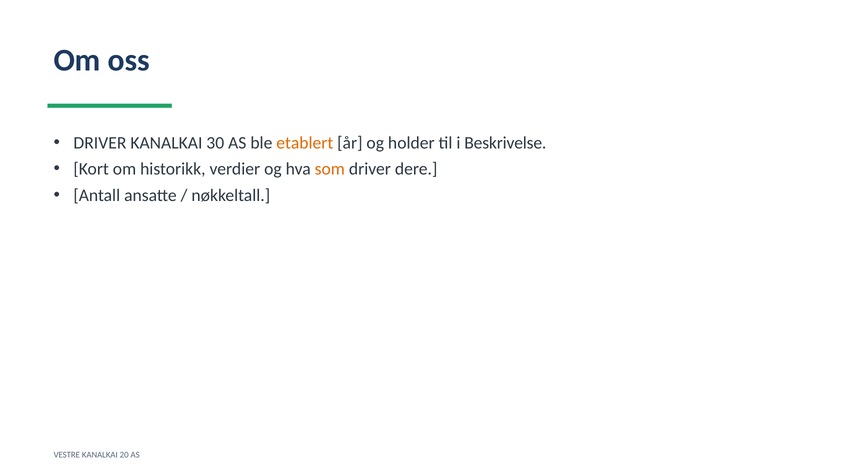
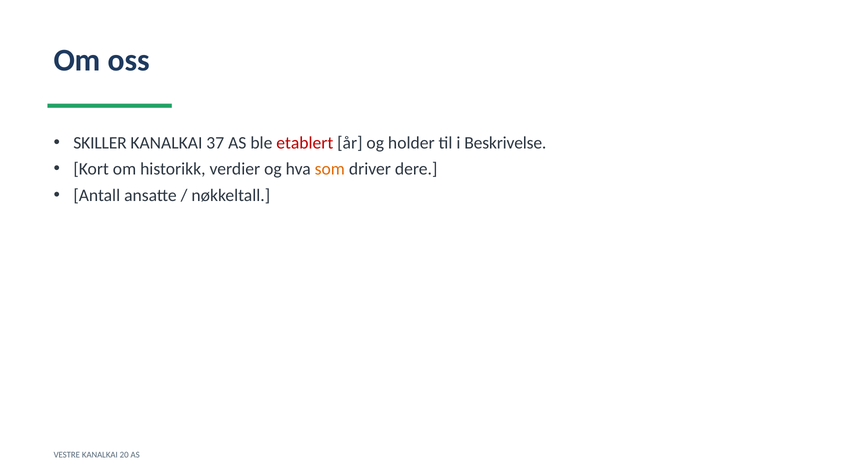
DRIVER at (100, 143): DRIVER -> SKILLER
30: 30 -> 37
etablert colour: orange -> red
